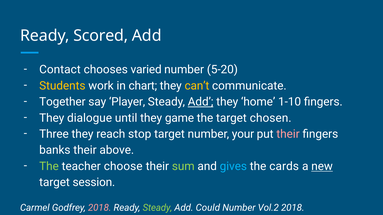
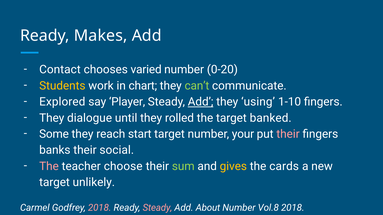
Scored: Scored -> Makes
5-20: 5-20 -> 0-20
can’t colour: yellow -> light green
Together: Together -> Explored
home: home -> using
game: game -> rolled
chosen: chosen -> banked
Three: Three -> Some
stop: stop -> start
above: above -> social
The at (49, 167) colour: light green -> pink
gives colour: light blue -> yellow
new underline: present -> none
session: session -> unlikely
Steady at (157, 208) colour: light green -> pink
Could: Could -> About
Vol.2: Vol.2 -> Vol.8
